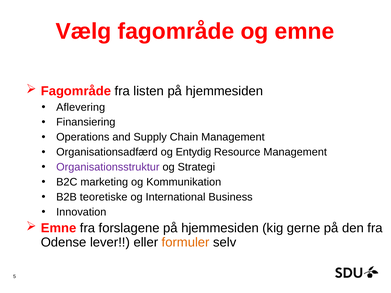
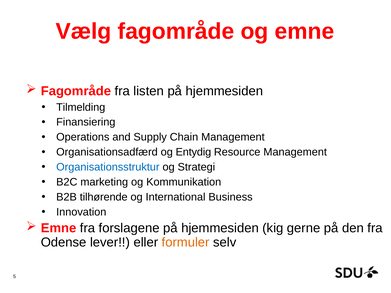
Aflevering: Aflevering -> Tilmelding
Organisationsstruktur colour: purple -> blue
teoretiske: teoretiske -> tilhørende
